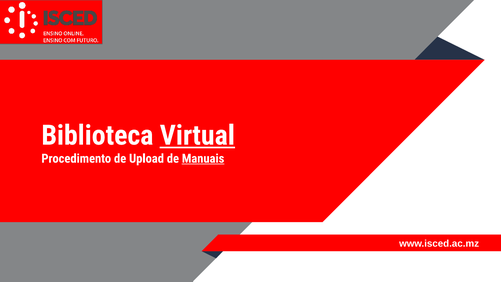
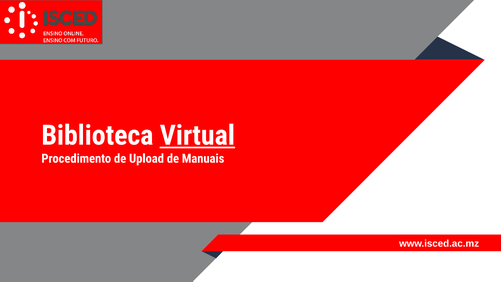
Manuais underline: present -> none
